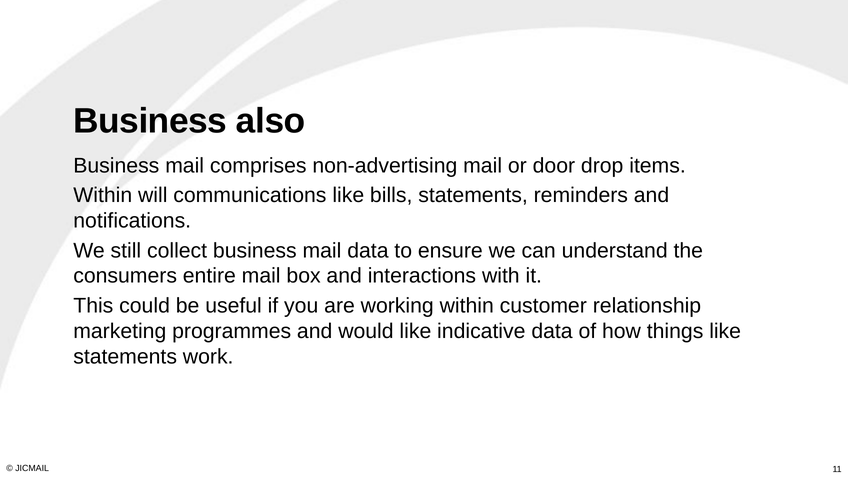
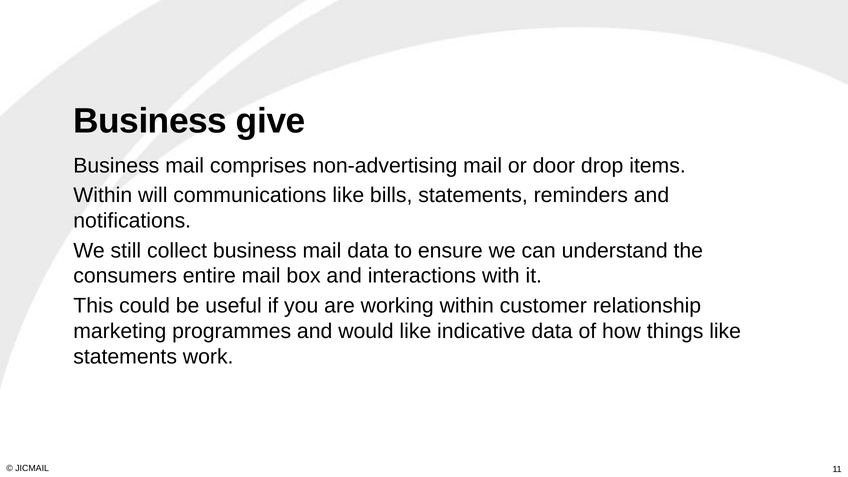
also: also -> give
